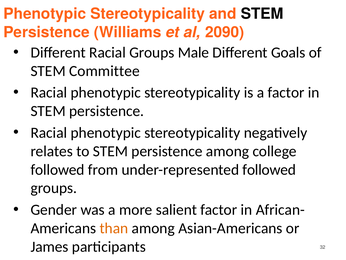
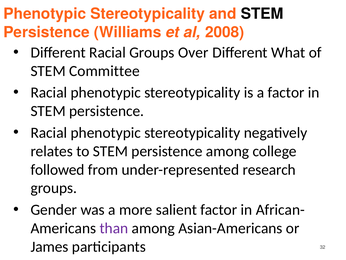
2090: 2090 -> 2008
Male: Male -> Over
Goals: Goals -> What
under-represented followed: followed -> research
than colour: orange -> purple
